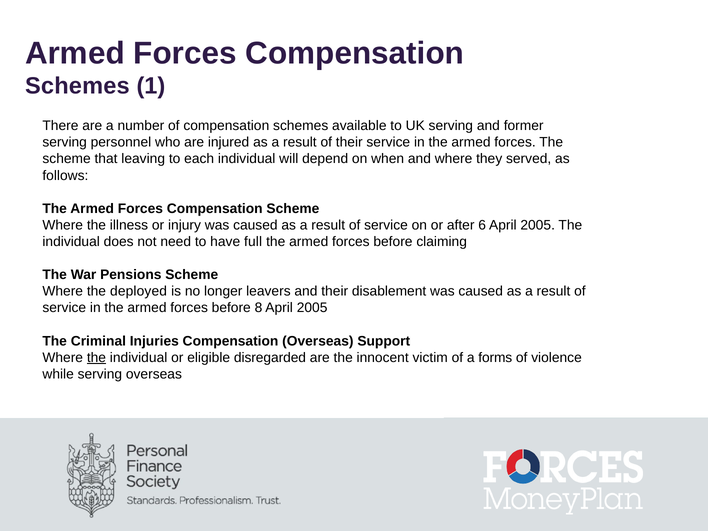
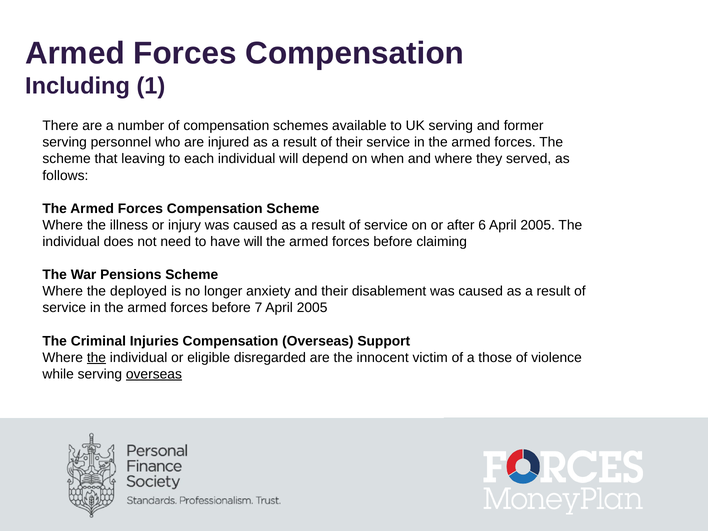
Schemes at (77, 86): Schemes -> Including
have full: full -> will
leavers: leavers -> anxiety
8: 8 -> 7
forms: forms -> those
overseas at (154, 374) underline: none -> present
